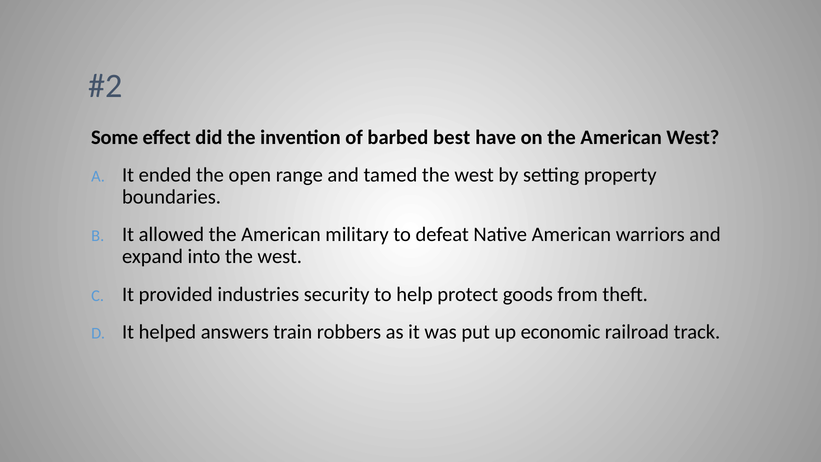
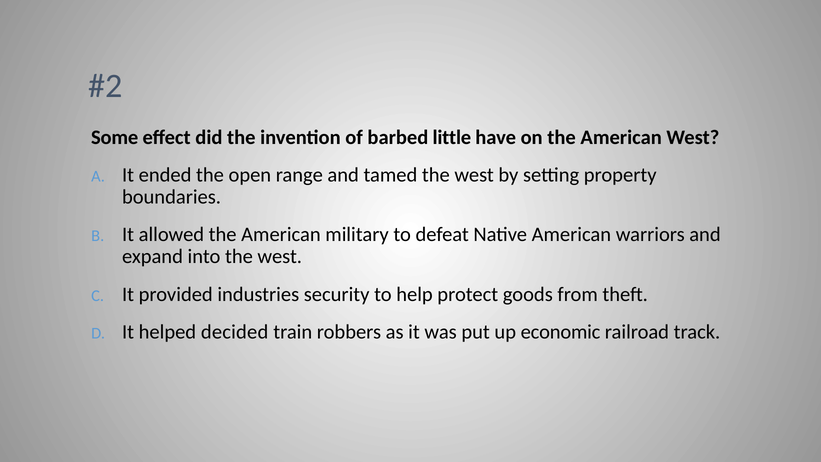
best: best -> little
answers: answers -> decided
